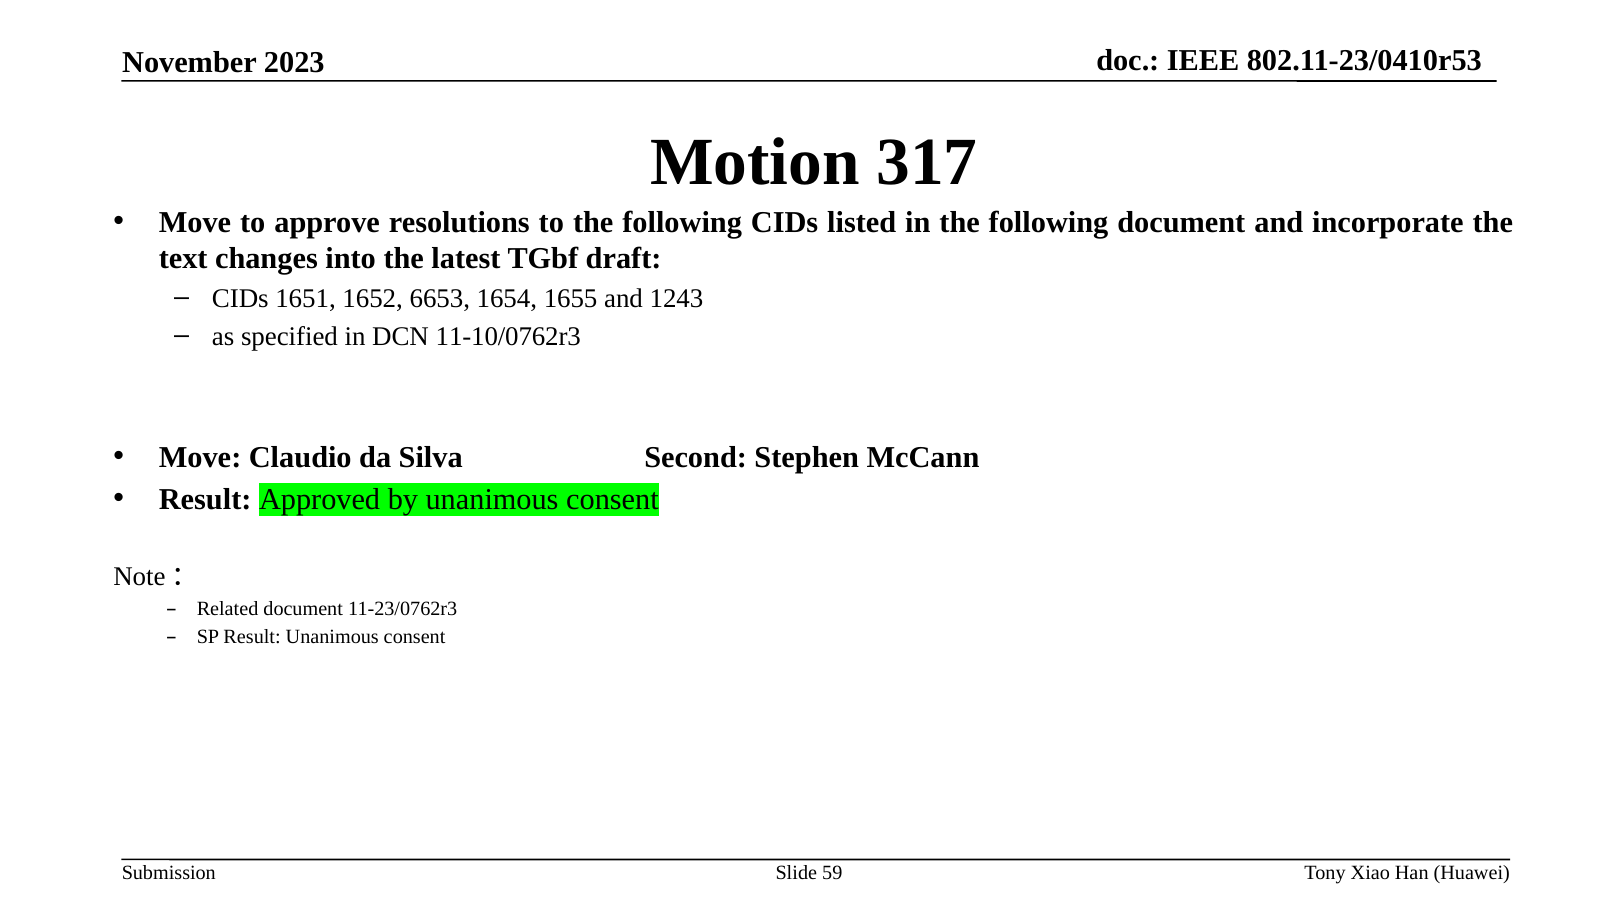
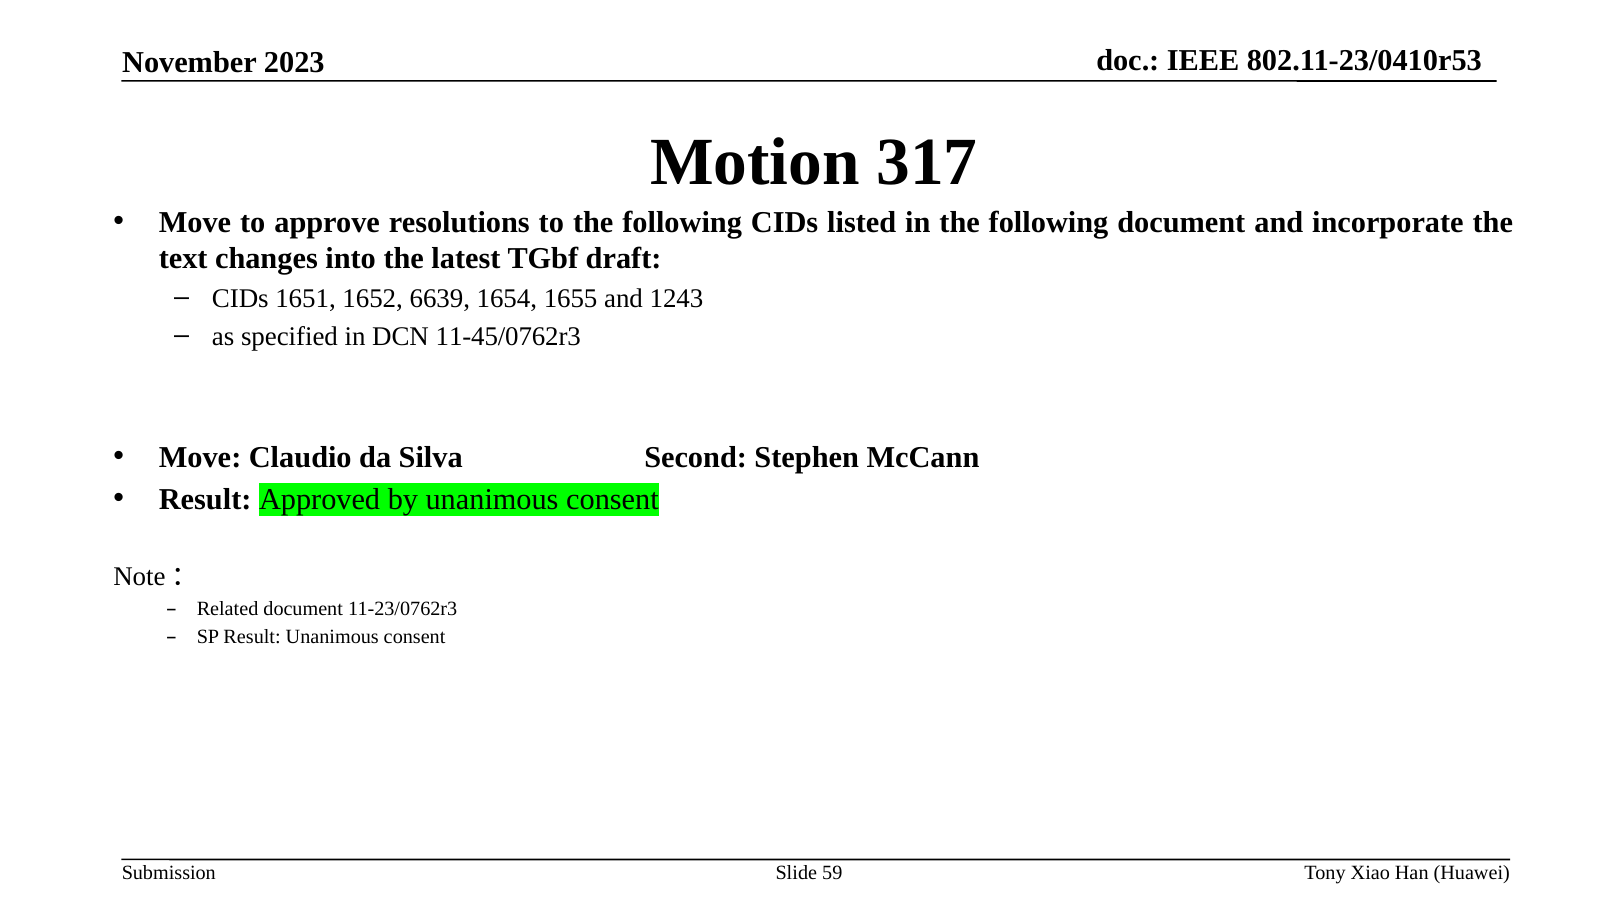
6653: 6653 -> 6639
11-10/0762r3: 11-10/0762r3 -> 11-45/0762r3
